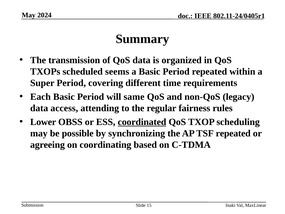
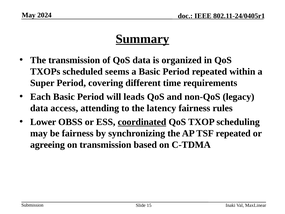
Summary underline: none -> present
same: same -> leads
regular: regular -> latency
be possible: possible -> fairness
on coordinating: coordinating -> transmission
